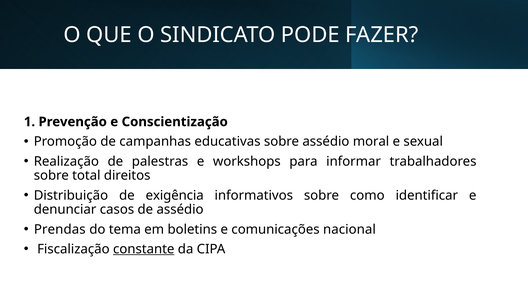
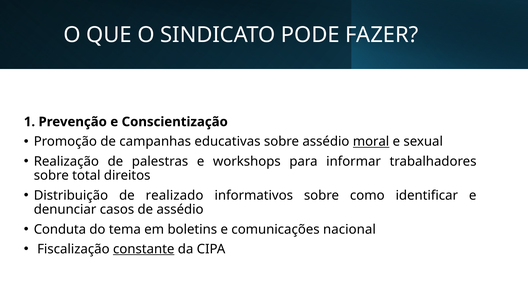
moral underline: none -> present
exigência: exigência -> realizado
Prendas: Prendas -> Conduta
